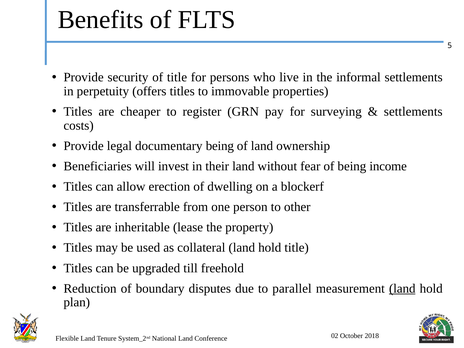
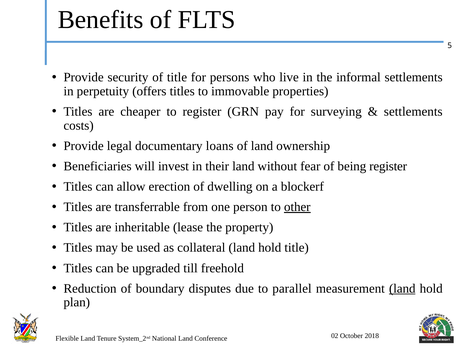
documentary being: being -> loans
being income: income -> register
other underline: none -> present
